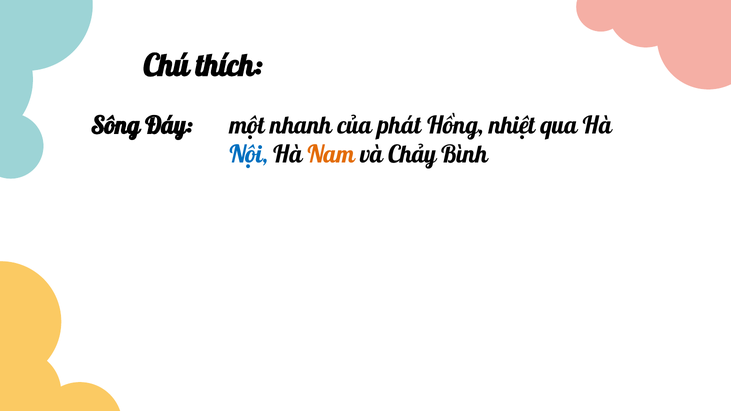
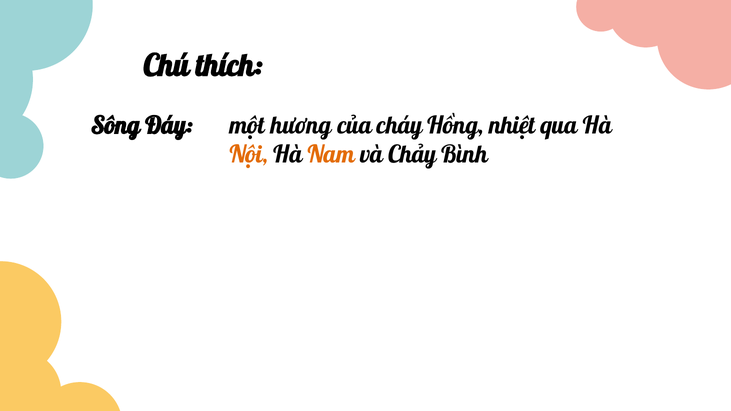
nhanh: nhanh -> hương
phát: phát -> cháy
Nội colour: blue -> orange
